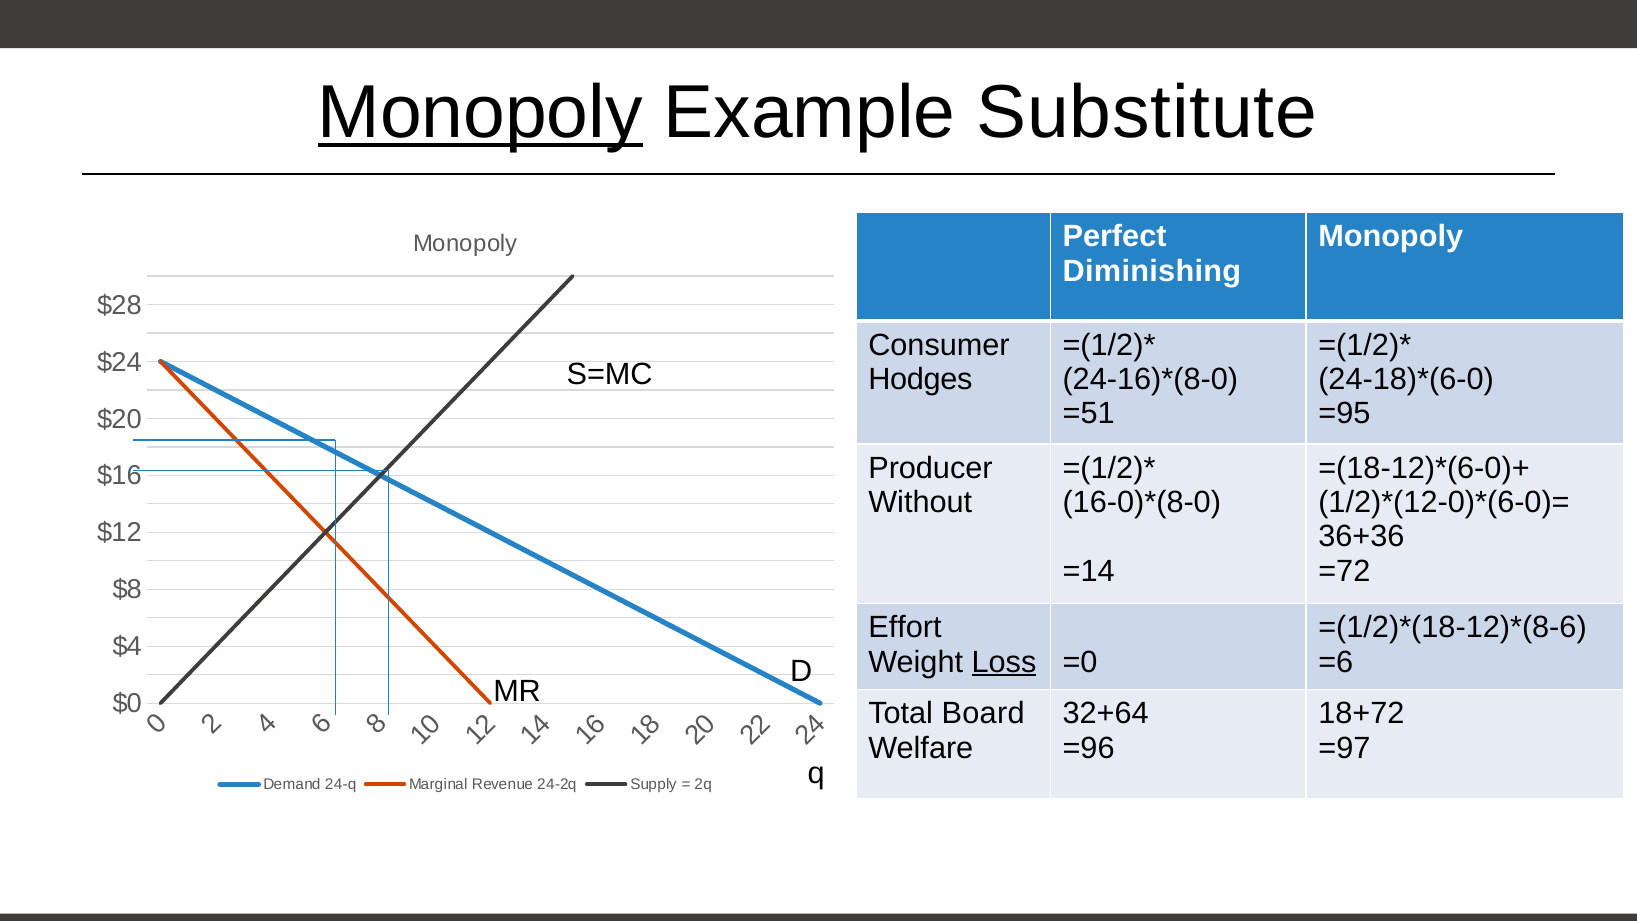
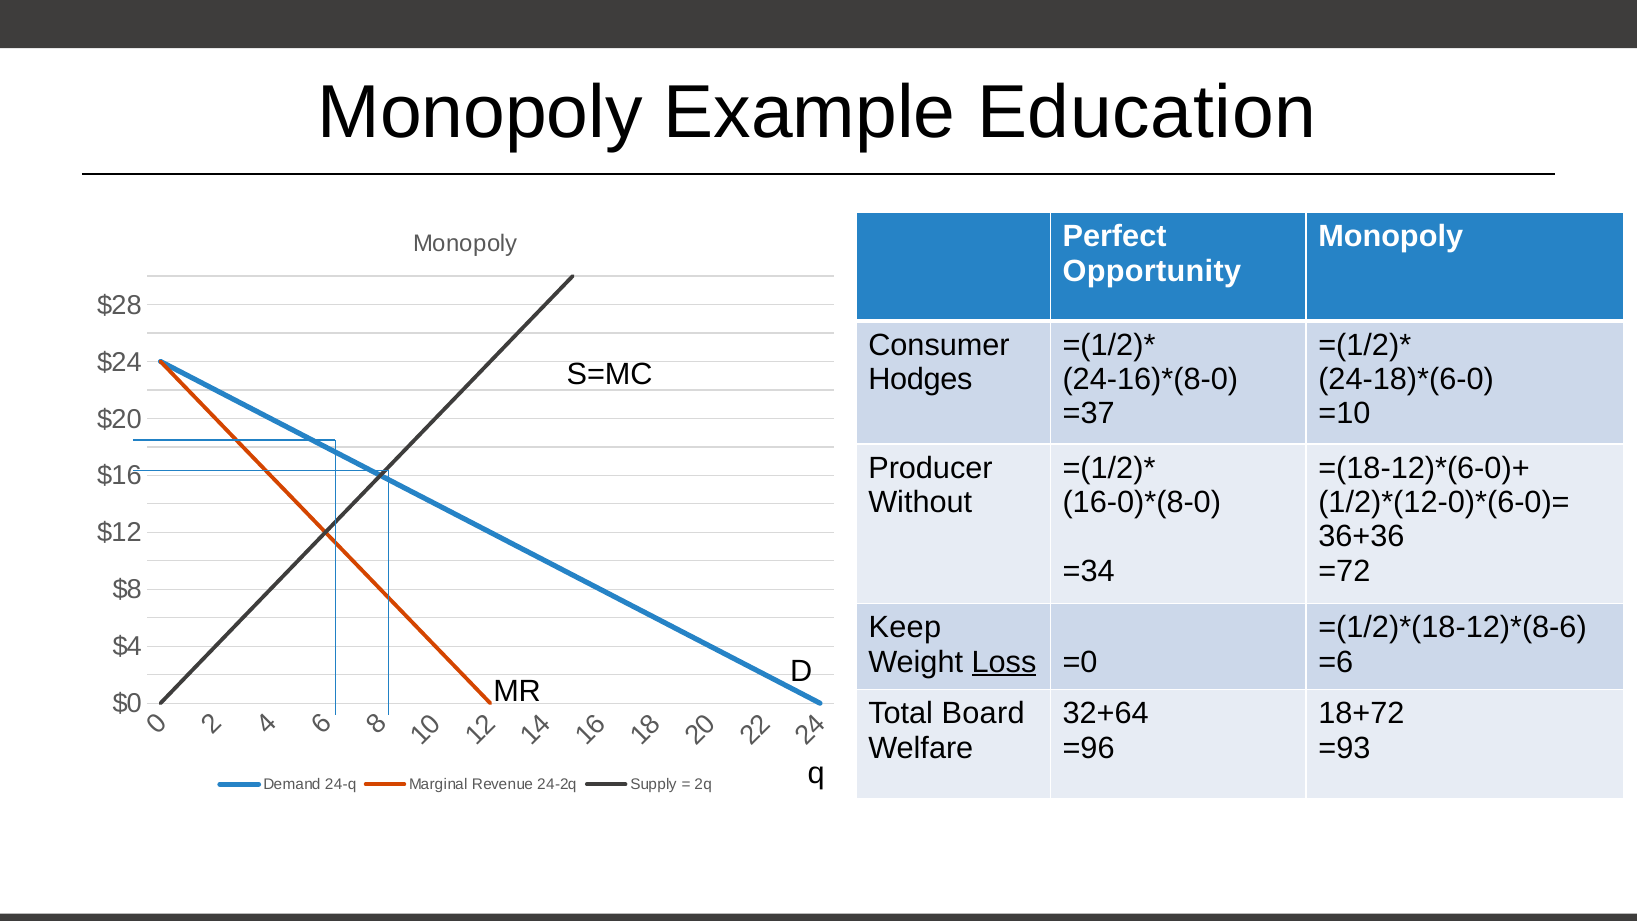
Monopoly at (480, 113) underline: present -> none
Substitute: Substitute -> Education
Diminishing: Diminishing -> Opportunity
=51: =51 -> =37
=95: =95 -> =10
=14: =14 -> =34
Effort: Effort -> Keep
=97: =97 -> =93
